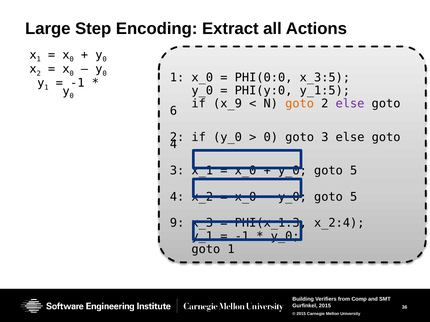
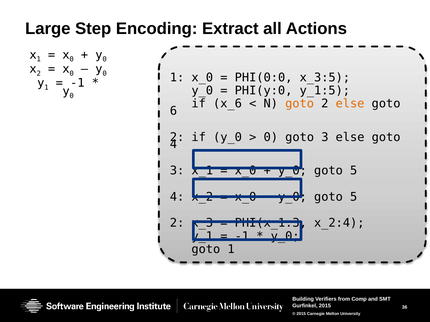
x_9: x_9 -> x_6
else at (350, 104) colour: purple -> orange
9 at (177, 223): 9 -> 2
